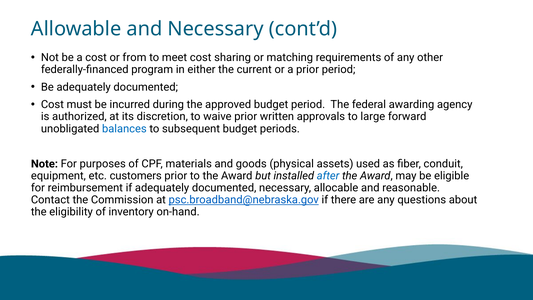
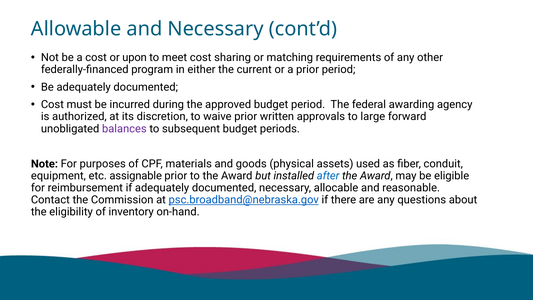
from: from -> upon
balances colour: blue -> purple
customers: customers -> assignable
